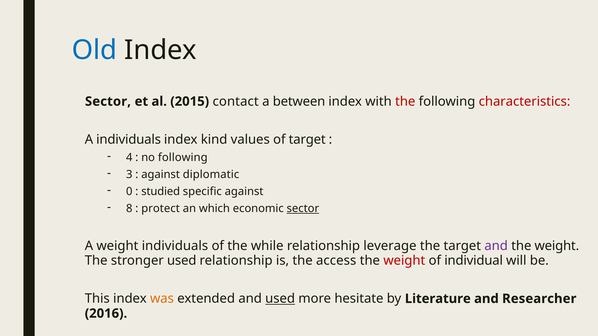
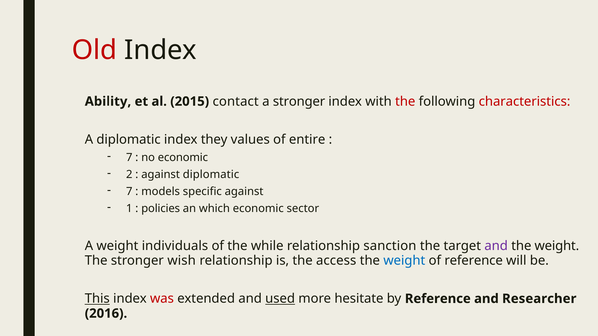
Old colour: blue -> red
Sector at (108, 102): Sector -> Ability
a between: between -> stronger
A individuals: individuals -> diplomatic
kind: kind -> they
of target: target -> entire
4 at (129, 158): 4 -> 7
no following: following -> economic
3: 3 -> 2
0 at (129, 192): 0 -> 7
studied: studied -> models
8: 8 -> 1
protect: protect -> policies
sector at (303, 209) underline: present -> none
leverage: leverage -> sanction
stronger used: used -> wish
weight at (404, 261) colour: red -> blue
of individual: individual -> reference
This underline: none -> present
was colour: orange -> red
by Literature: Literature -> Reference
